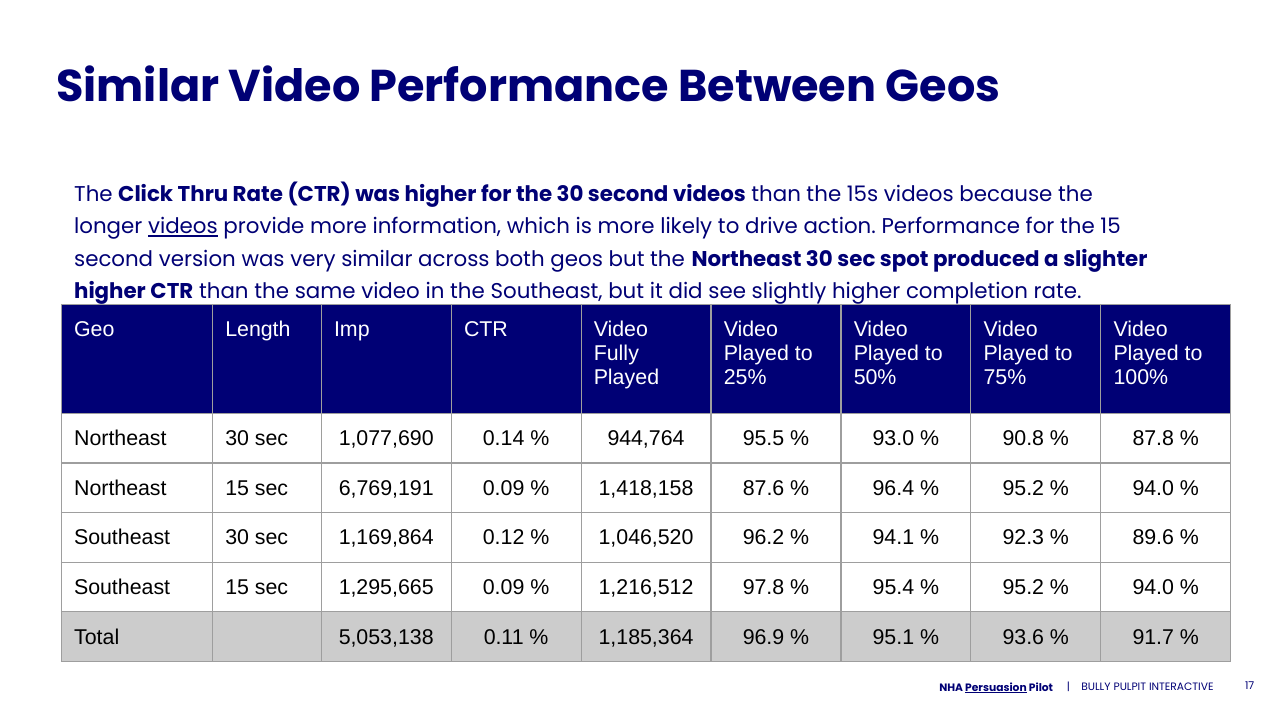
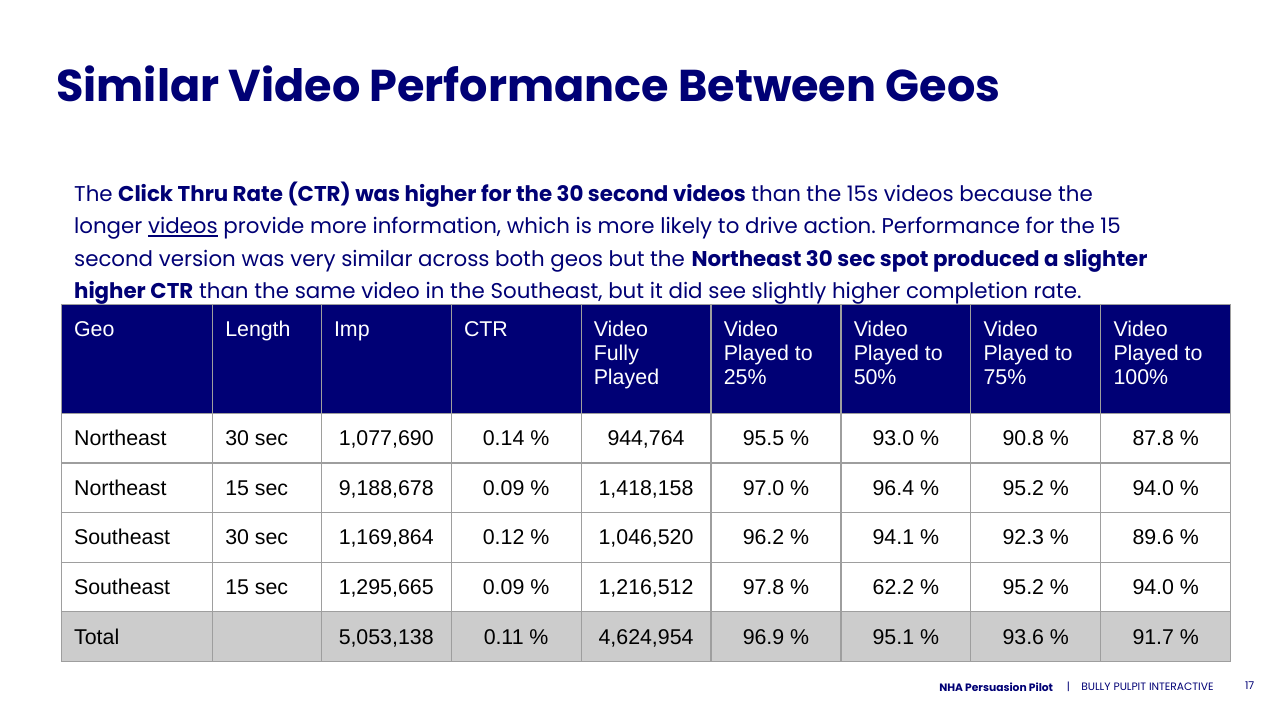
6,769,191: 6,769,191 -> 9,188,678
87.6: 87.6 -> 97.0
95.4: 95.4 -> 62.2
1,185,364: 1,185,364 -> 4,624,954
Persuasion underline: present -> none
